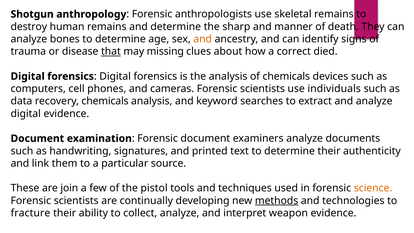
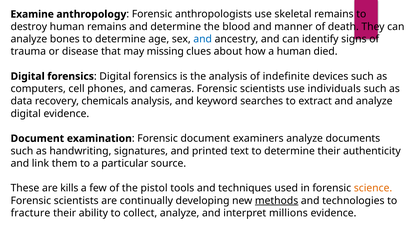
Shotgun: Shotgun -> Examine
sharp: sharp -> blood
and at (203, 39) colour: orange -> blue
that underline: present -> none
a correct: correct -> human
of chemicals: chemicals -> indefinite
join: join -> kills
weapon: weapon -> millions
